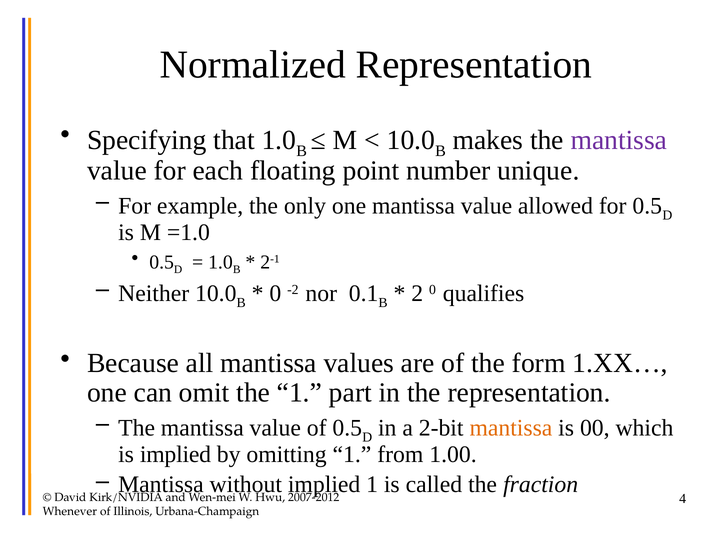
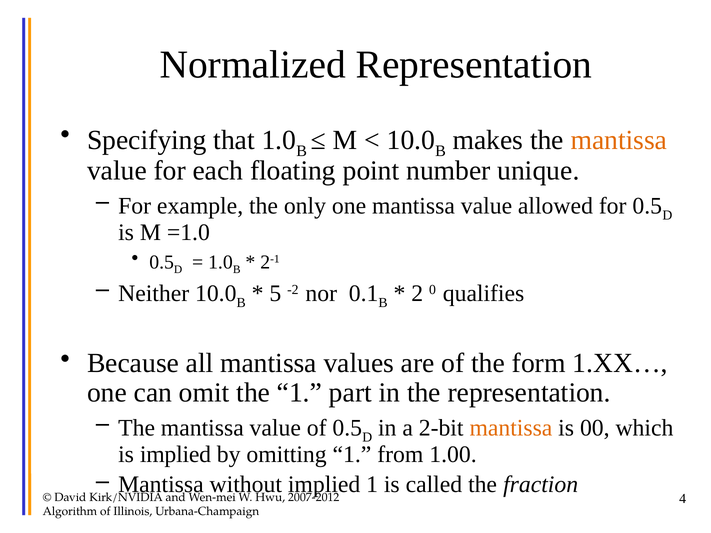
mantissa at (619, 140) colour: purple -> orange
0 at (275, 294): 0 -> 5
Whenever: Whenever -> Algorithm
